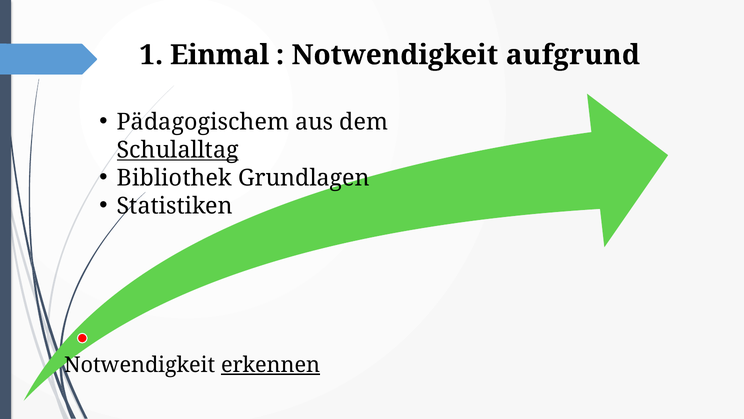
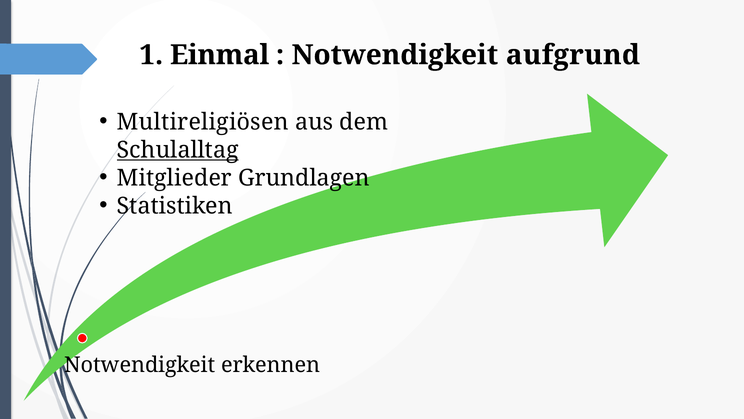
Pädagogischem: Pädagogischem -> Multireligiösen
Bibliothek: Bibliothek -> Mitglieder
erkennen underline: present -> none
